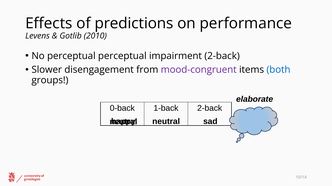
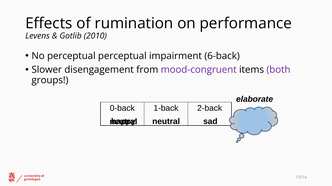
predictions: predictions -> rumination
impairment 2-back: 2-back -> 6-back
both colour: blue -> purple
